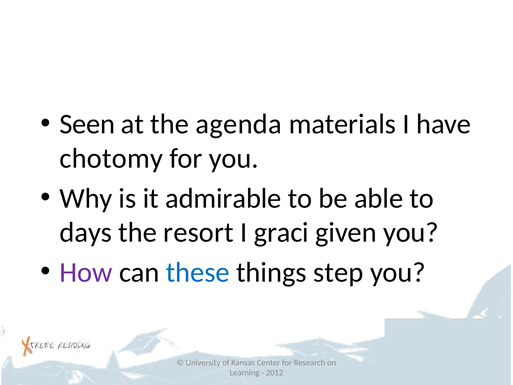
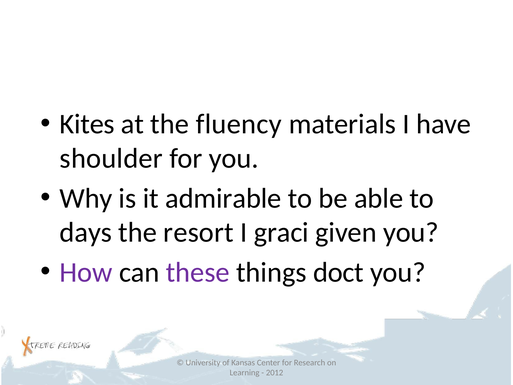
Seen: Seen -> Kites
agenda: agenda -> fluency
chotomy: chotomy -> shoulder
these colour: blue -> purple
step: step -> doct
